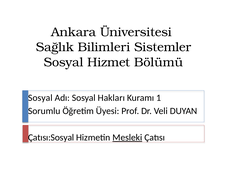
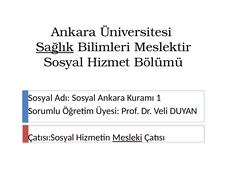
Sağlık underline: none -> present
Sistemler: Sistemler -> Meslektir
Sosyal Hakları: Hakları -> Ankara
